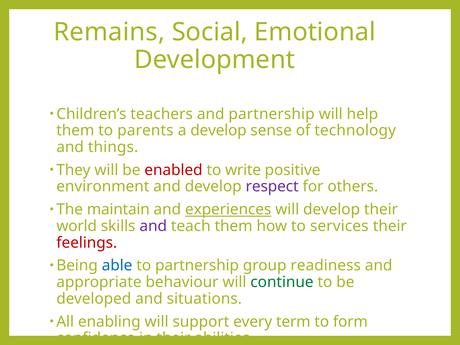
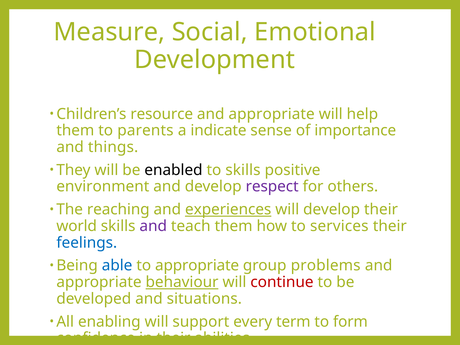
Remains: Remains -> Measure
teachers: teachers -> resource
partnership at (272, 114): partnership -> appropriate
a develop: develop -> indicate
technology: technology -> importance
enabled colour: red -> black
to write: write -> skills
maintain: maintain -> reaching
feelings colour: red -> blue
to partnership: partnership -> appropriate
readiness: readiness -> problems
behaviour underline: none -> present
continue colour: green -> red
